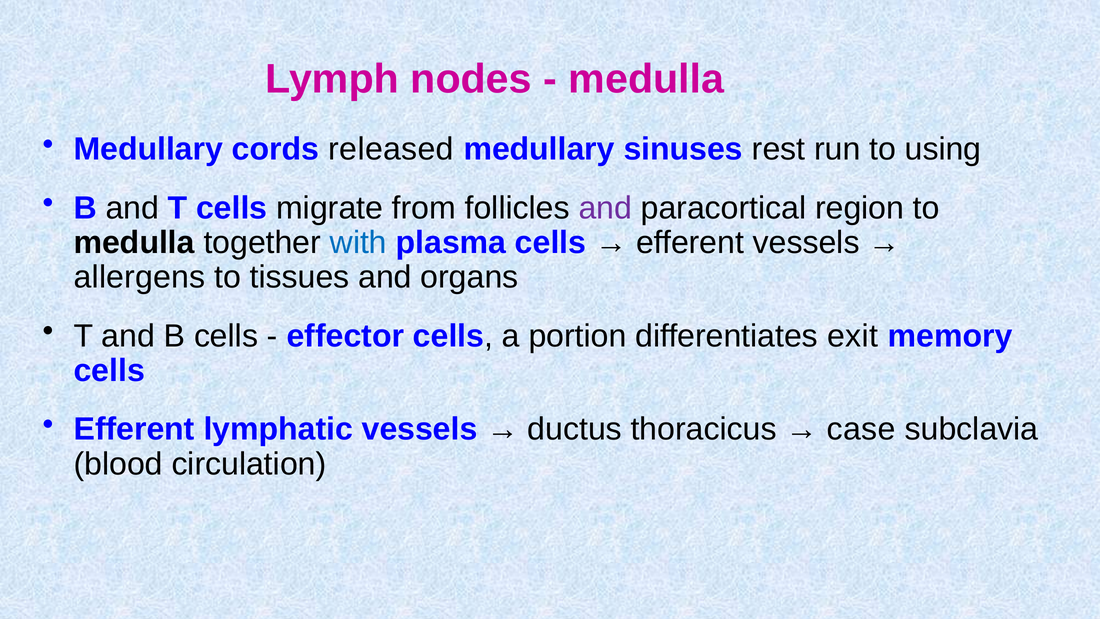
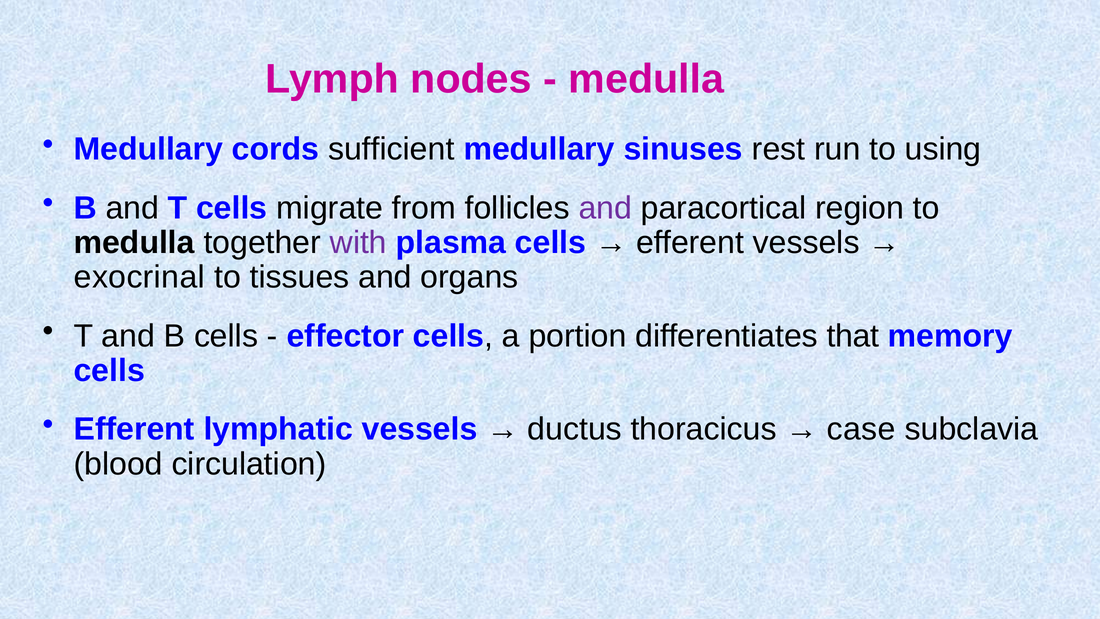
released: released -> sufficient
with colour: blue -> purple
allergens: allergens -> exocrinal
exit: exit -> that
